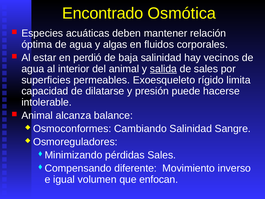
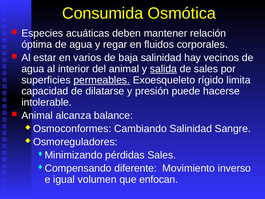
Encontrado: Encontrado -> Consumida
algas: algas -> regar
perdió: perdió -> varios
permeables underline: none -> present
